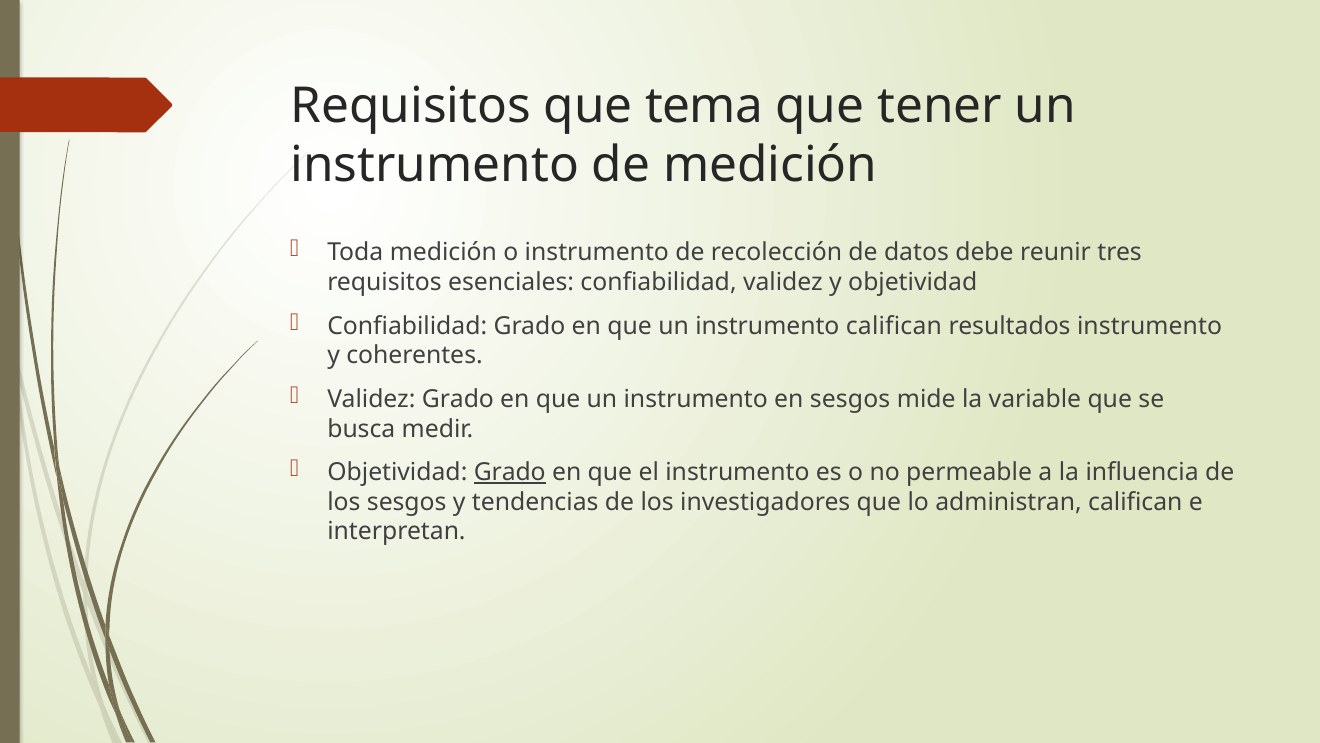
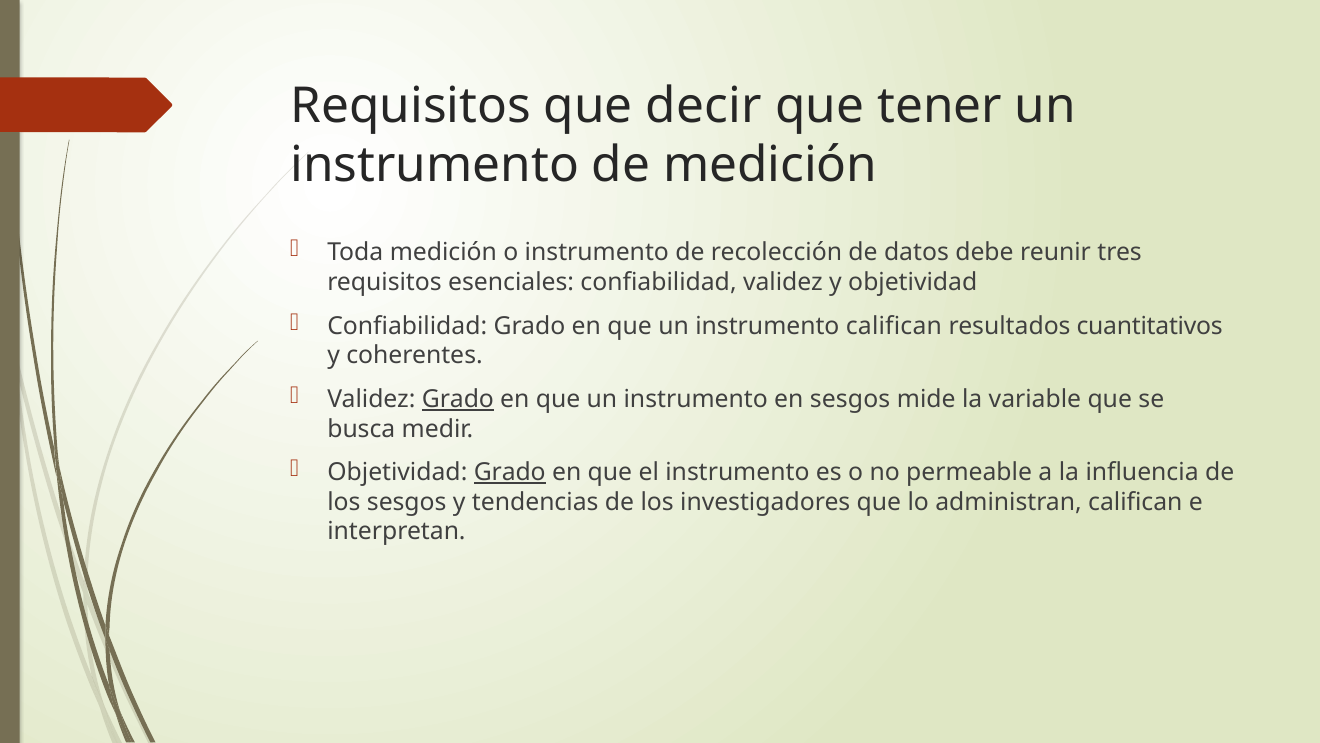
tema: tema -> decir
resultados instrumento: instrumento -> cuantitativos
Grado at (458, 399) underline: none -> present
